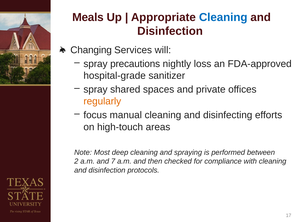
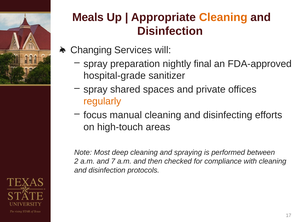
Cleaning at (223, 17) colour: blue -> orange
precautions: precautions -> preparation
loss: loss -> final
